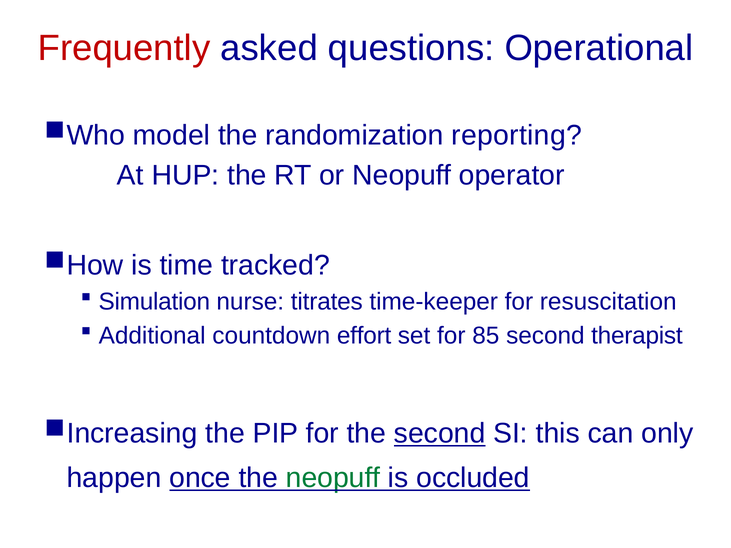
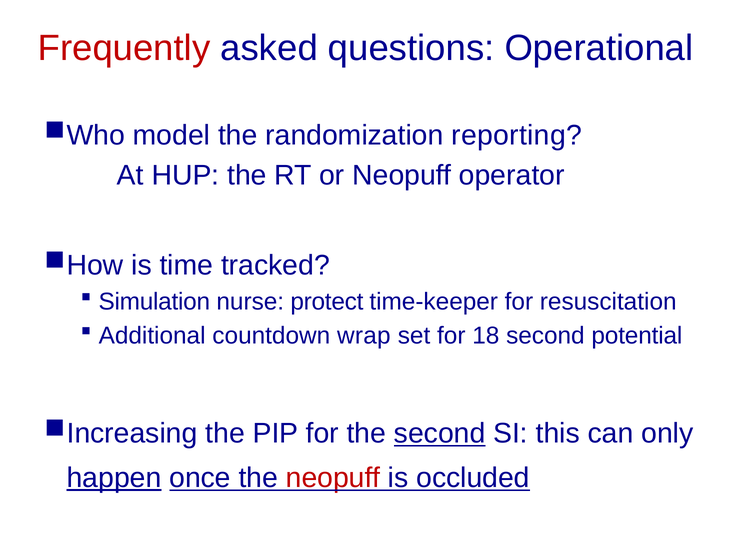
titrates: titrates -> protect
effort: effort -> wrap
85: 85 -> 18
therapist: therapist -> potential
happen underline: none -> present
neopuff at (333, 478) colour: green -> red
